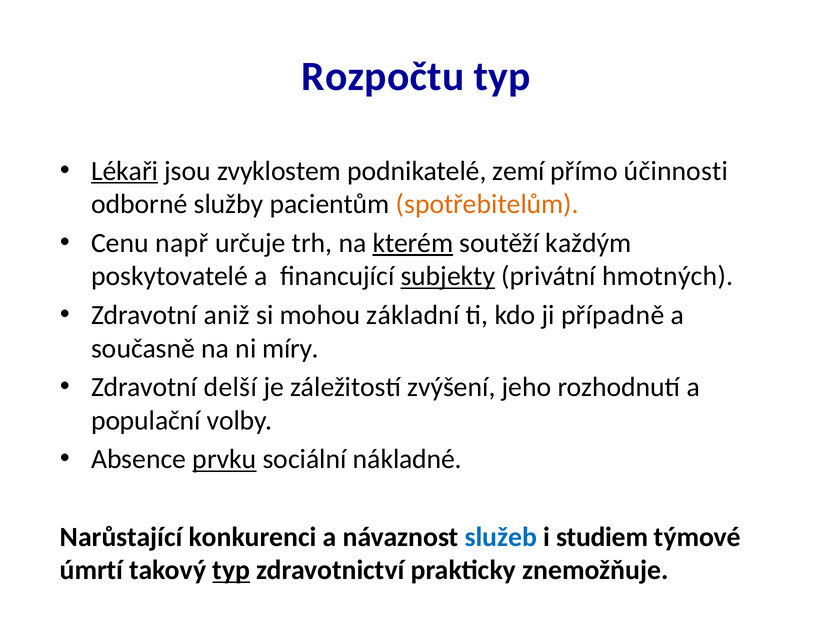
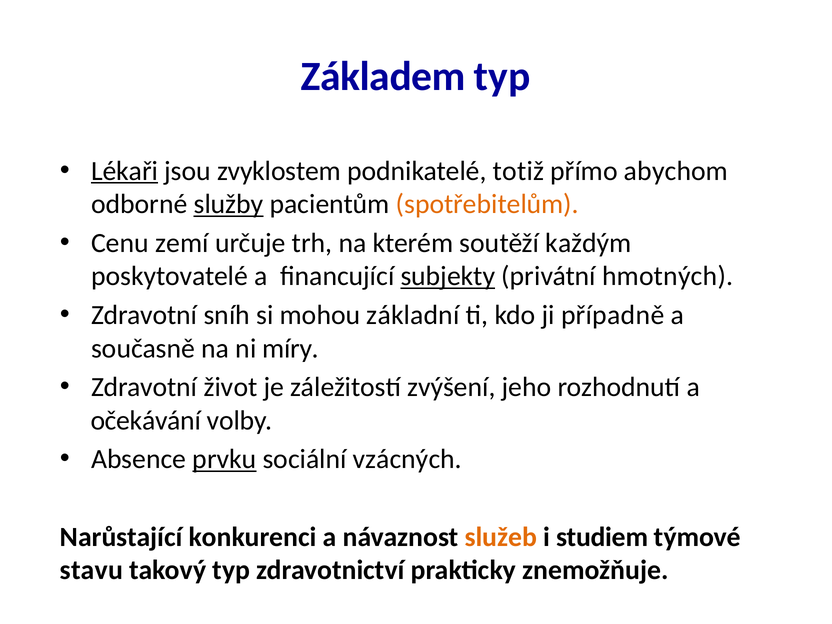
Rozpočtu: Rozpočtu -> Základem
zemí: zemí -> totiž
účinnosti: účinnosti -> abychom
služby underline: none -> present
např: např -> zemí
kterém underline: present -> none
aniž: aniž -> sníh
delší: delší -> život
populační: populační -> očekávání
nákladné: nákladné -> vzácných
služeb colour: blue -> orange
úmrtí: úmrtí -> stavu
typ at (231, 570) underline: present -> none
